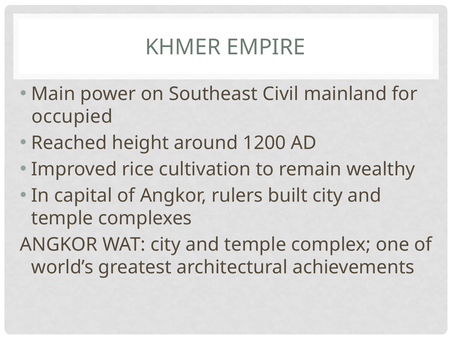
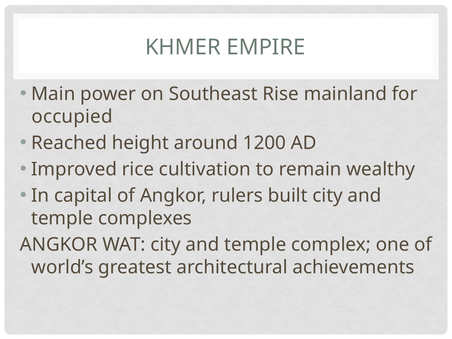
Civil: Civil -> Rise
